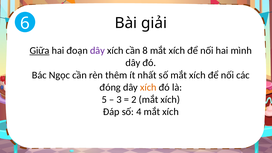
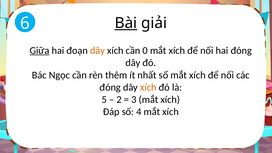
Bài underline: none -> present
dây at (97, 51) colour: purple -> orange
8: 8 -> 0
hai mình: mình -> đóng
3: 3 -> 2
2: 2 -> 3
